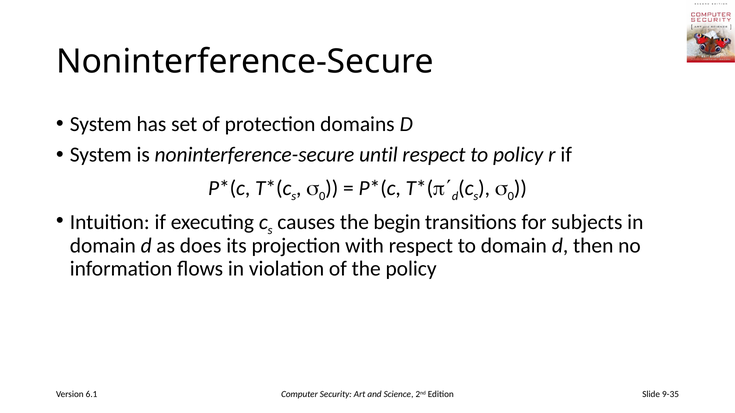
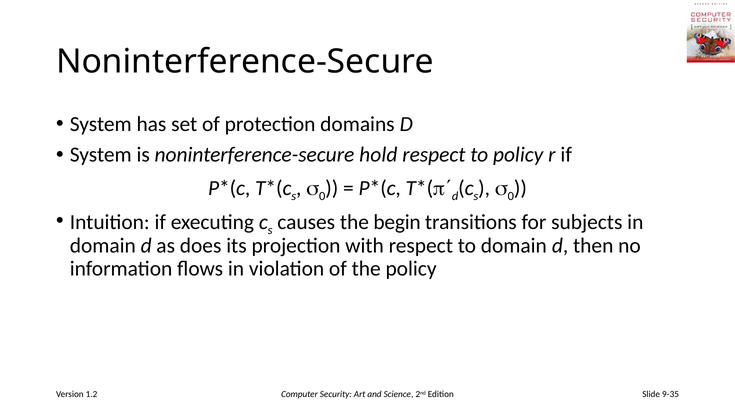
until: until -> hold
6.1: 6.1 -> 1.2
